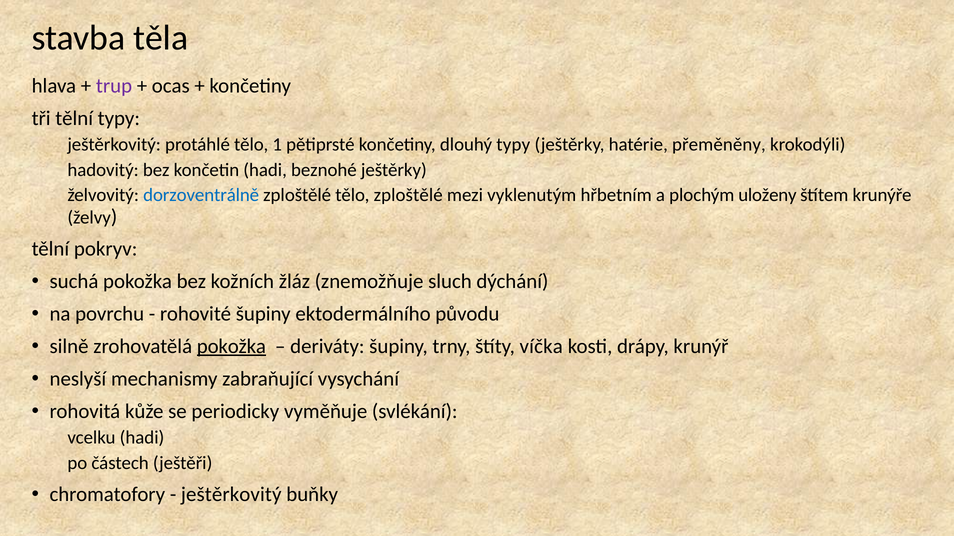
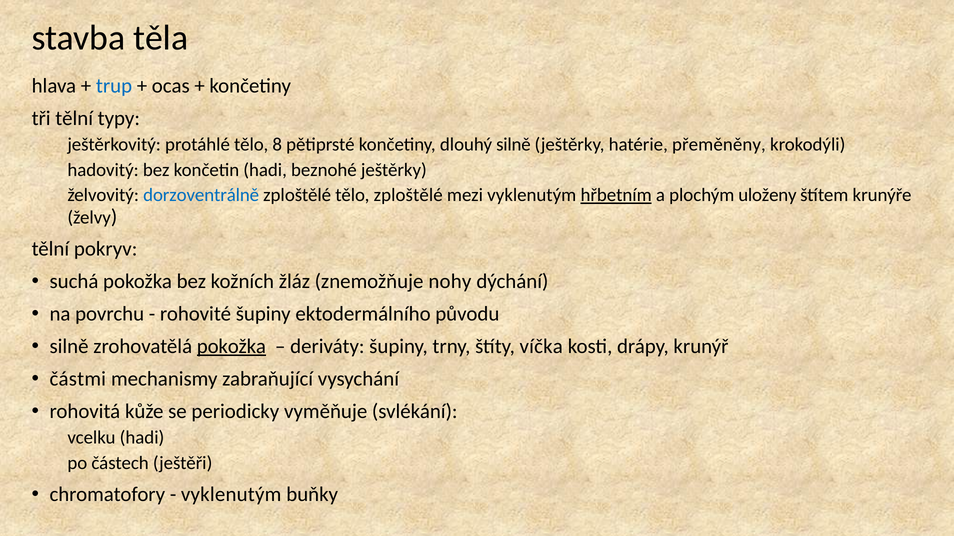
trup colour: purple -> blue
1: 1 -> 8
dlouhý typy: typy -> silně
hřbetním underline: none -> present
sluch: sluch -> nohy
neslyší: neslyší -> částmi
ještěrkovitý at (231, 495): ještěrkovitý -> vyklenutým
